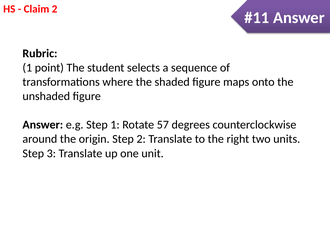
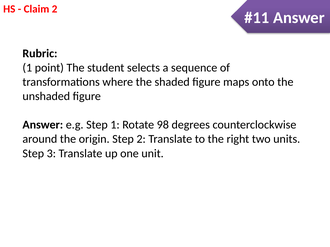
57: 57 -> 98
